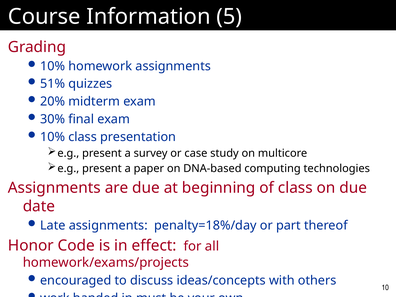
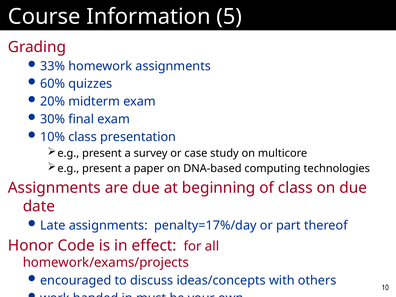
10% at (53, 66): 10% -> 33%
51%: 51% -> 60%
penalty=18%/day: penalty=18%/day -> penalty=17%/day
